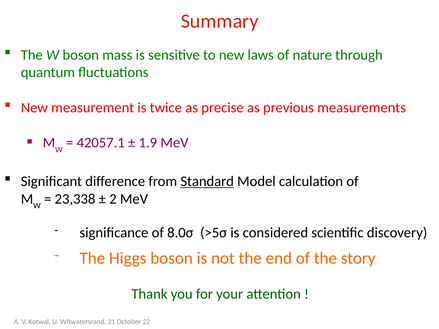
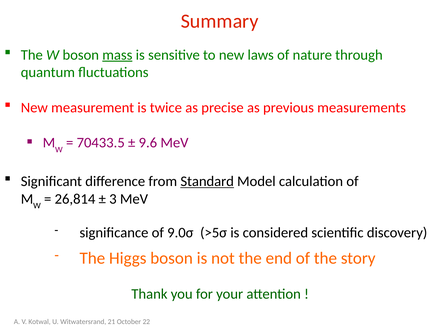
mass underline: none -> present
42057.1: 42057.1 -> 70433.5
1.9: 1.9 -> 9.6
23,338: 23,338 -> 26,814
2: 2 -> 3
8.0σ: 8.0σ -> 9.0σ
